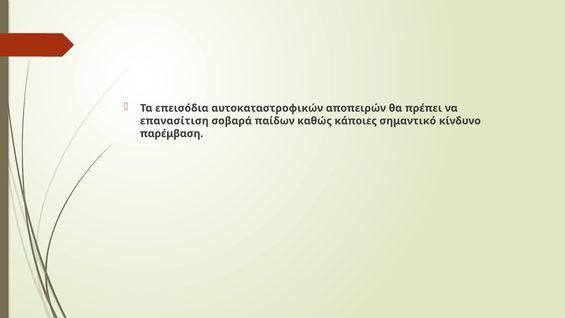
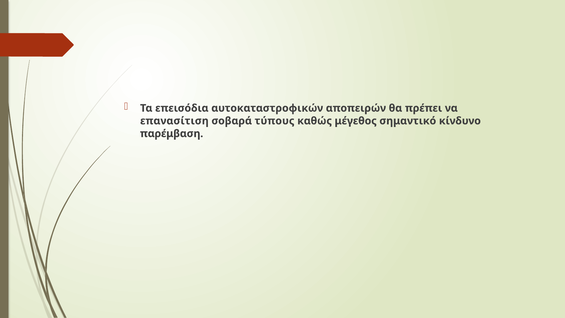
παίδων: παίδων -> τύπους
κάποιες: κάποιες -> μέγεθος
